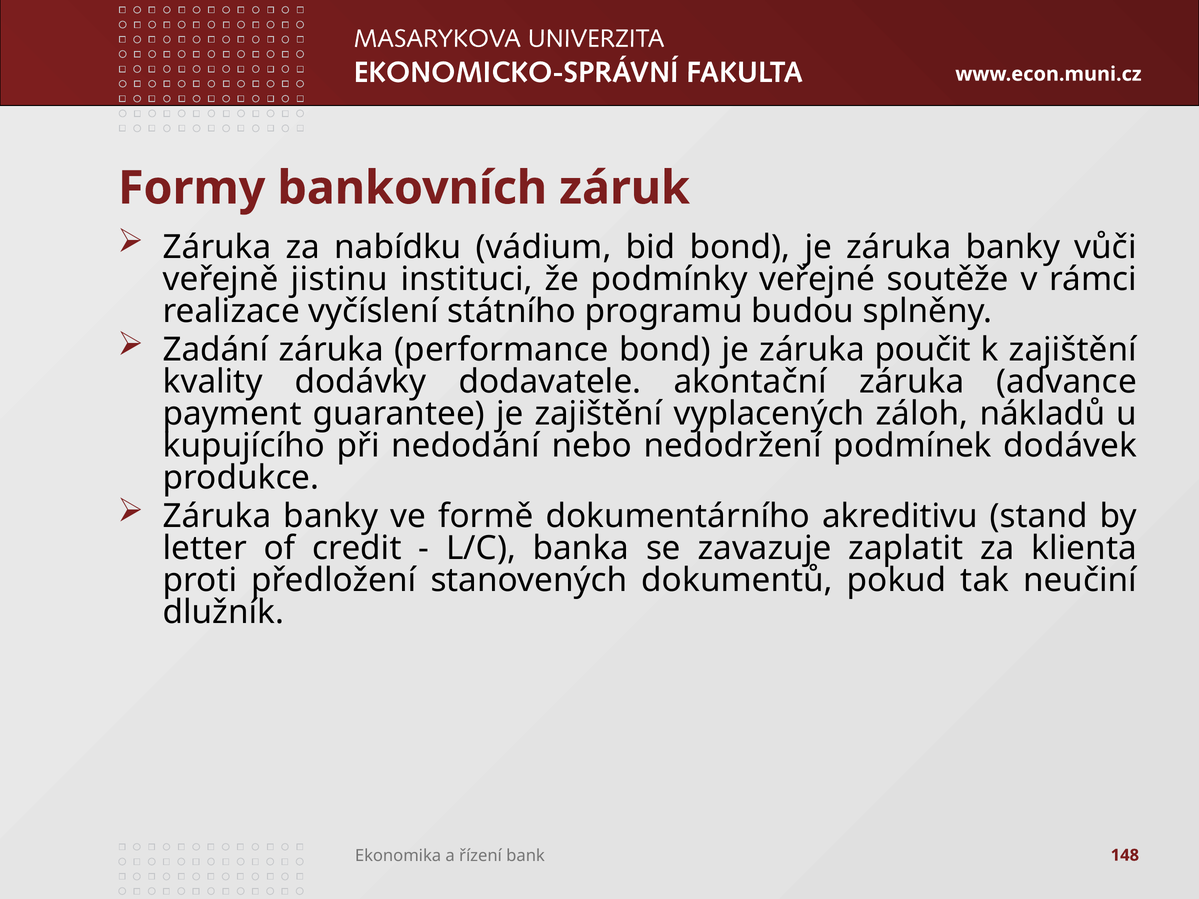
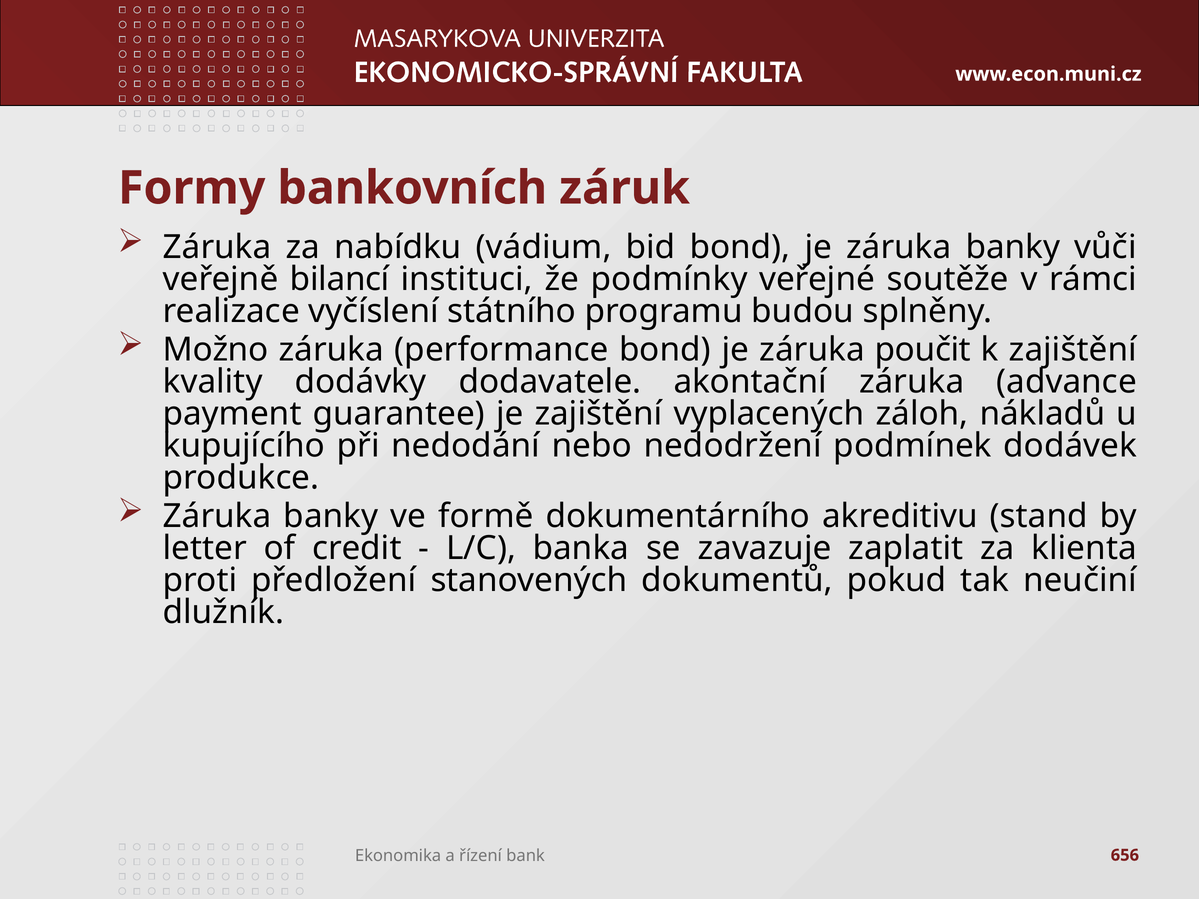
jistinu: jistinu -> bilancí
Zadání: Zadání -> Možno
148: 148 -> 656
